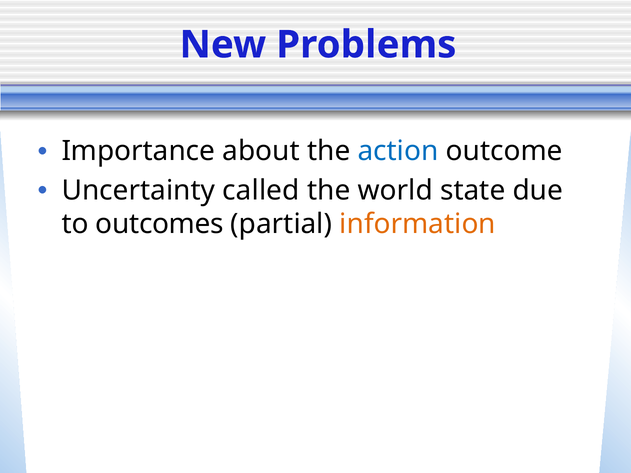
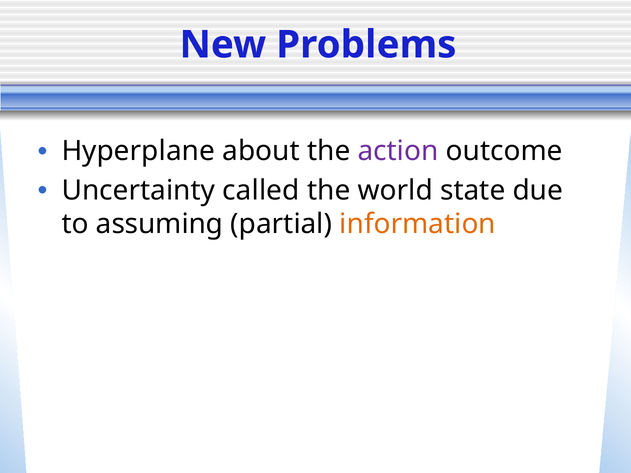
Importance: Importance -> Hyperplane
action colour: blue -> purple
outcomes: outcomes -> assuming
